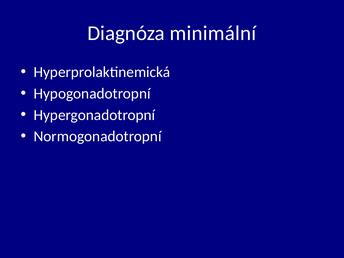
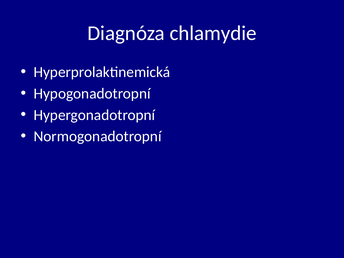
minimální: minimální -> chlamydie
